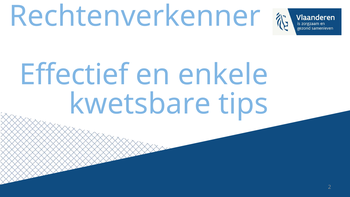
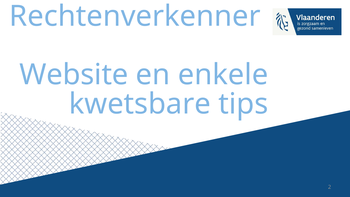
Effectief: Effectief -> Website
